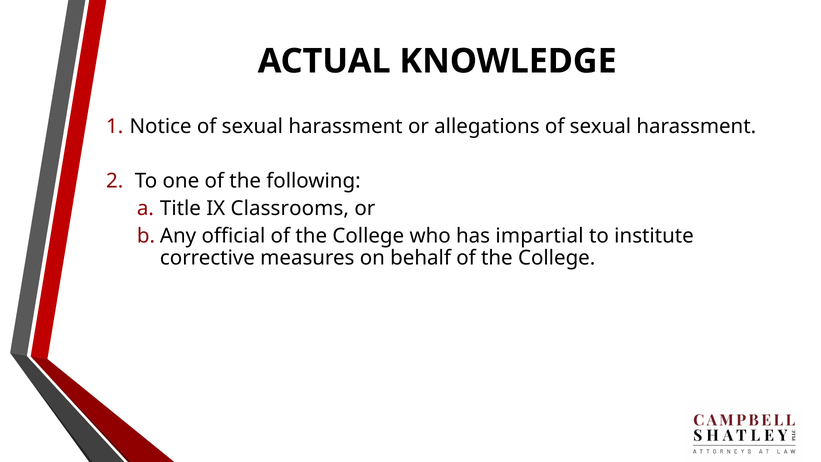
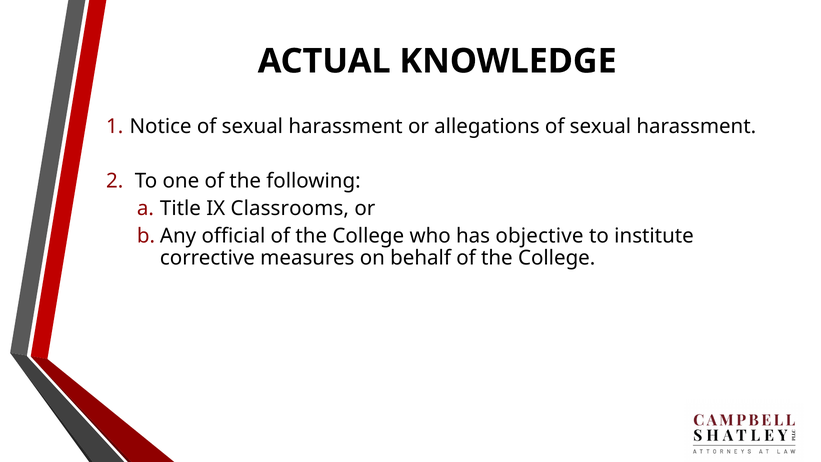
impartial: impartial -> objective
